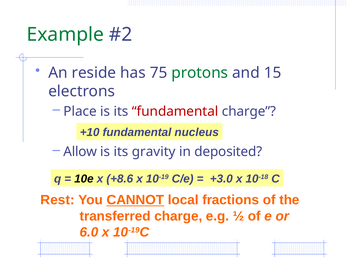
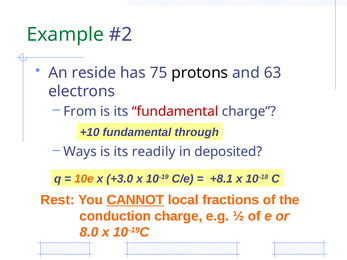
protons colour: green -> black
15: 15 -> 63
Place: Place -> From
nucleus: nucleus -> through
Allow: Allow -> Ways
gravity: gravity -> readily
10e colour: black -> orange
+8.6: +8.6 -> +3.0
+3.0: +3.0 -> +8.1
transferred: transferred -> conduction
6.0: 6.0 -> 8.0
